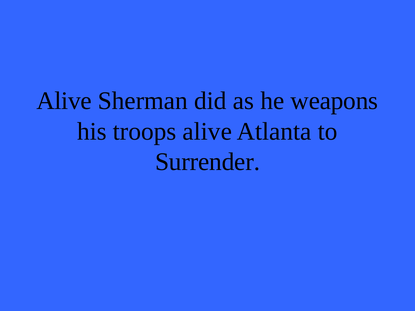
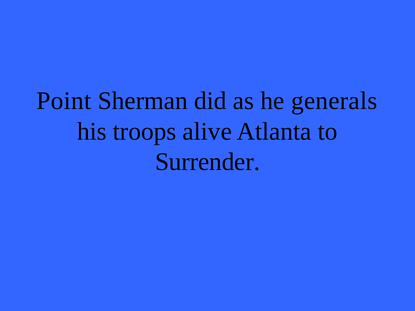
Alive at (64, 101): Alive -> Point
weapons: weapons -> generals
